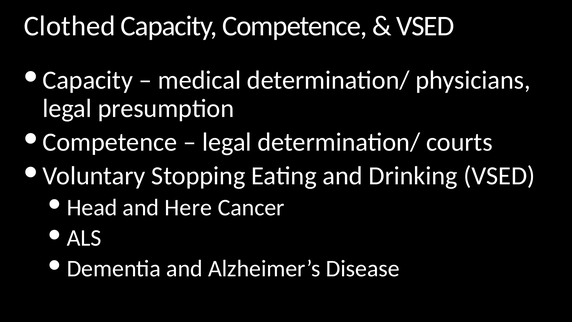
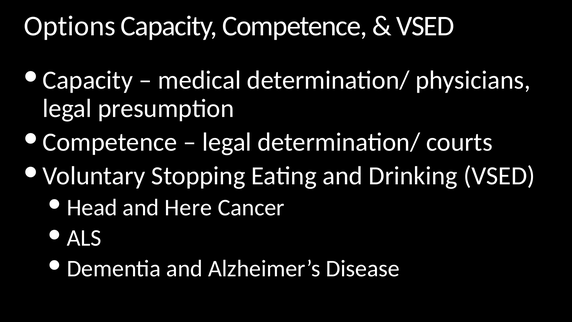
Clothed: Clothed -> Options
